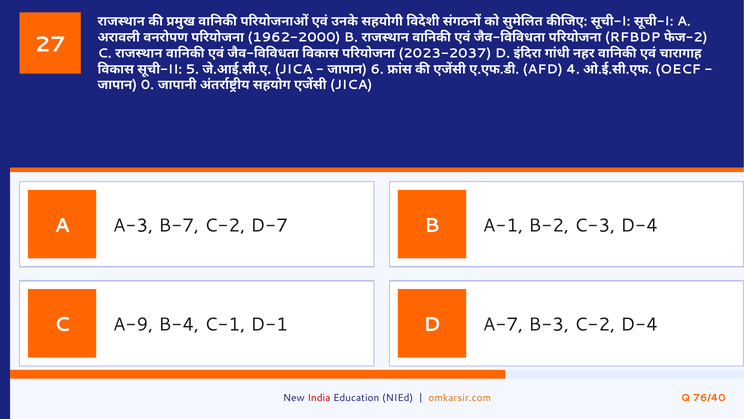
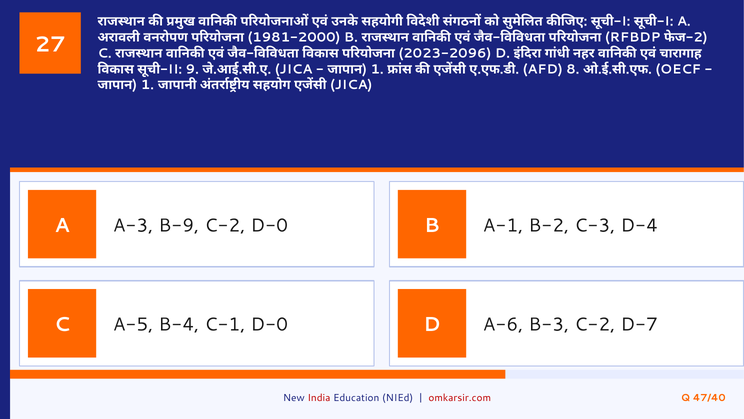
1962-2000: 1962-2000 -> 1981-2000
2023-2037: 2023-2037 -> 2023-2096
5: 5 -> 9
6 at (377, 69): 6 -> 1
4: 4 -> 8
0 at (147, 85): 0 -> 1
B-7: B-7 -> B-9
C-2 D-7: D-7 -> D-0
A-9: A-9 -> A-5
C-1 D-1: D-1 -> D-0
A-7: A-7 -> A-6
C-2 D-4: D-4 -> D-7
omkarsir.com colour: orange -> red
76/40: 76/40 -> 47/40
